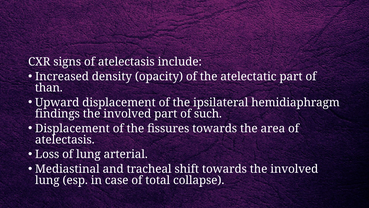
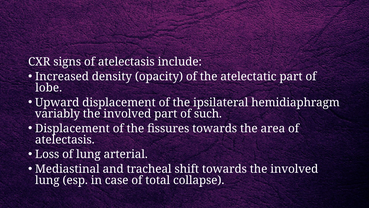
than: than -> lobe
findings: findings -> variably
